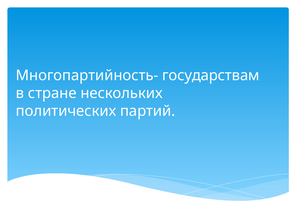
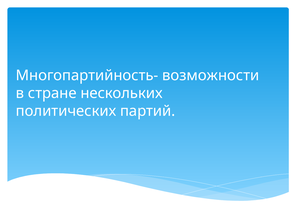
государствам: государствам -> возможности
